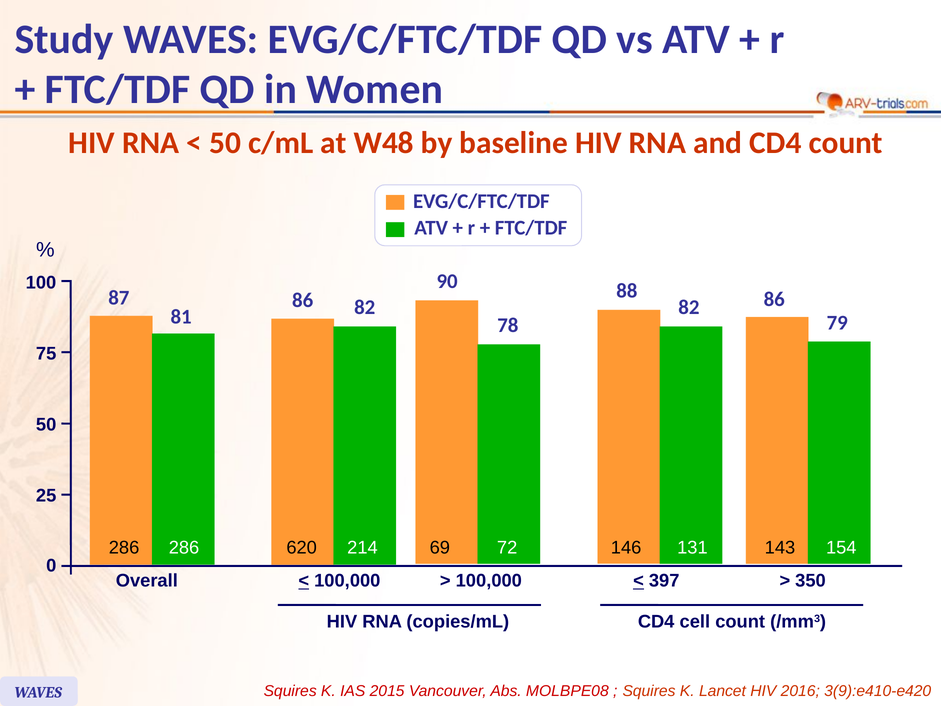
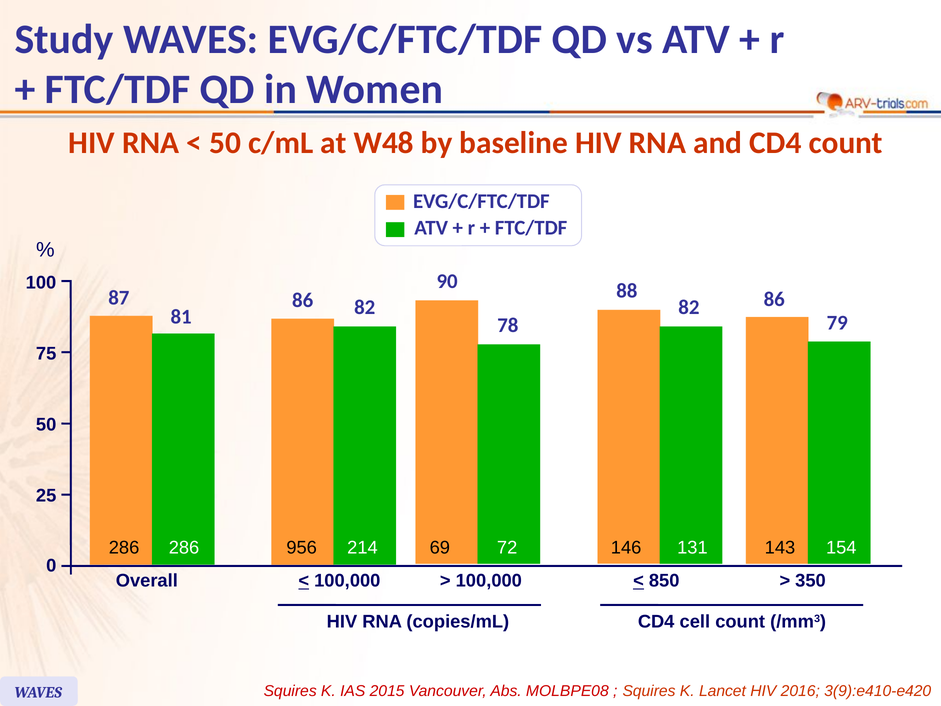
620: 620 -> 956
397: 397 -> 850
